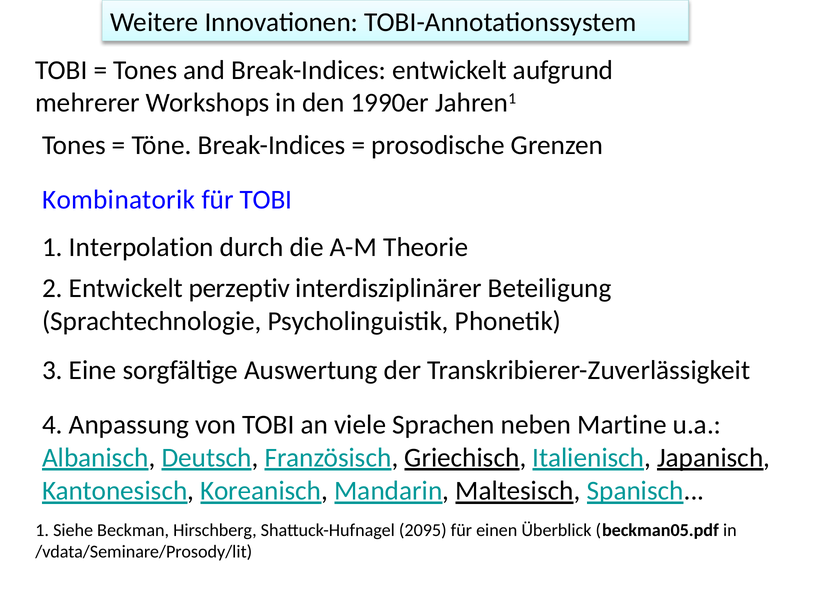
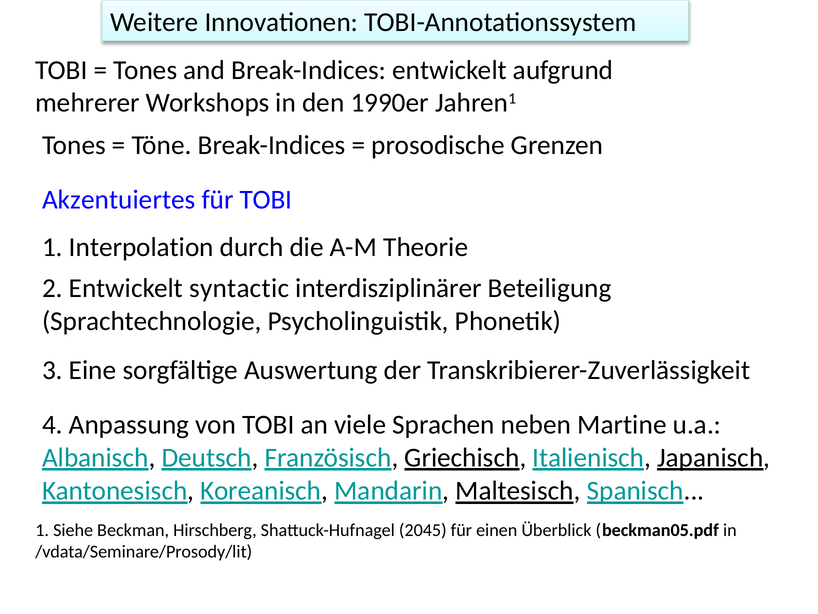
Kombinatorik: Kombinatorik -> Akzentuiertes
perzeptiv: perzeptiv -> syntactic
2095: 2095 -> 2045
